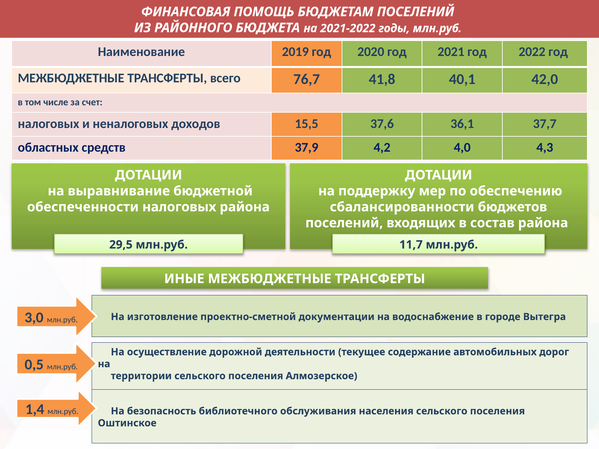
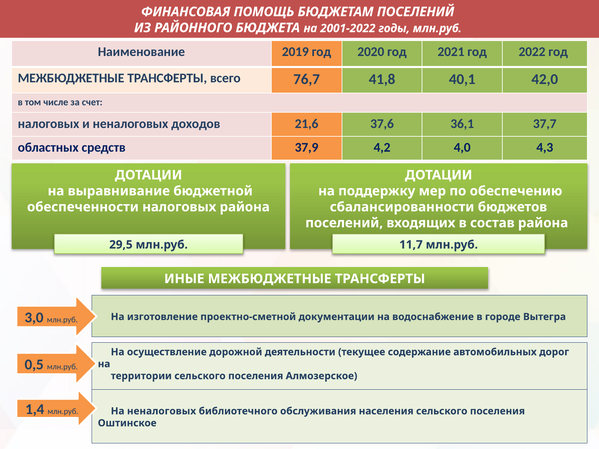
2021-2022: 2021-2022 -> 2001-2022
15,5: 15,5 -> 21,6
На безопасность: безопасность -> неналоговых
